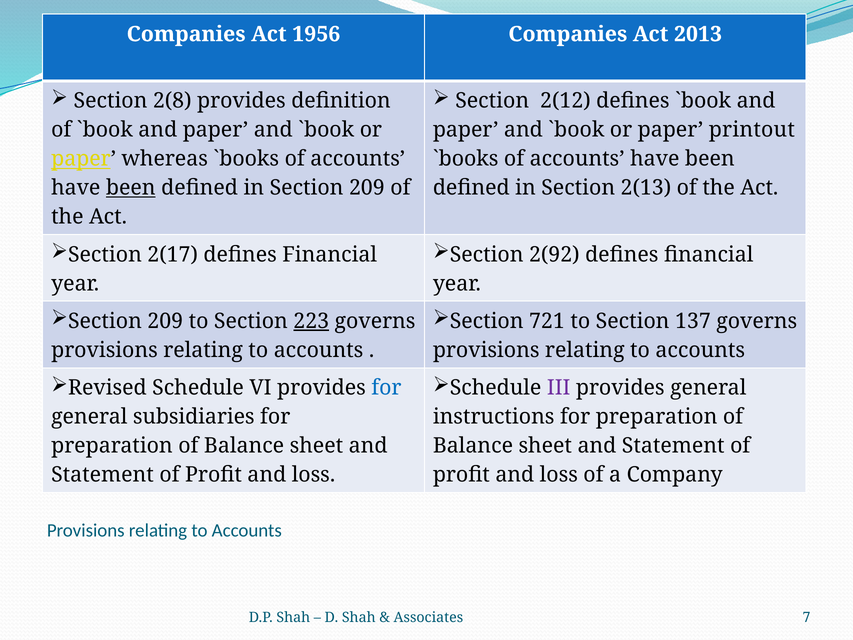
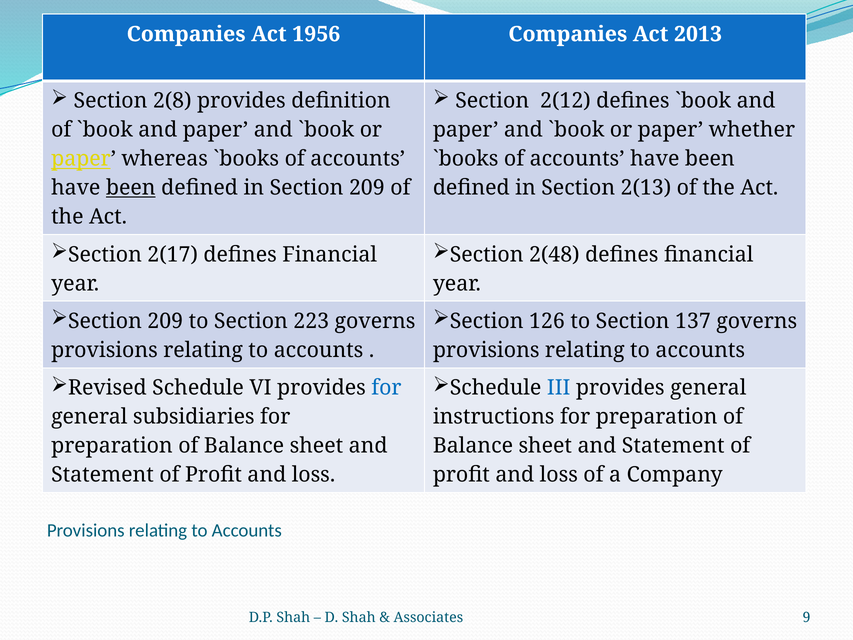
printout: printout -> whether
2(92: 2(92 -> 2(48
223 underline: present -> none
721: 721 -> 126
III colour: purple -> blue
7: 7 -> 9
